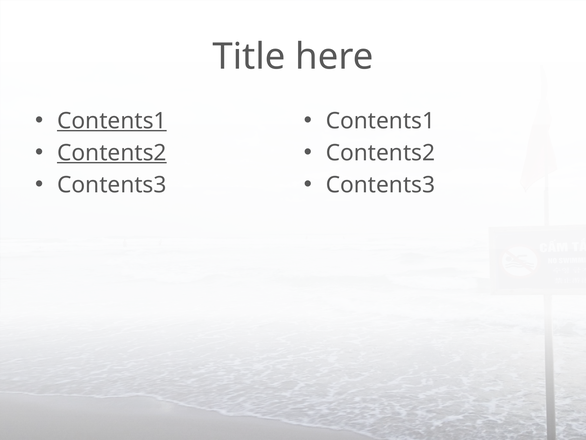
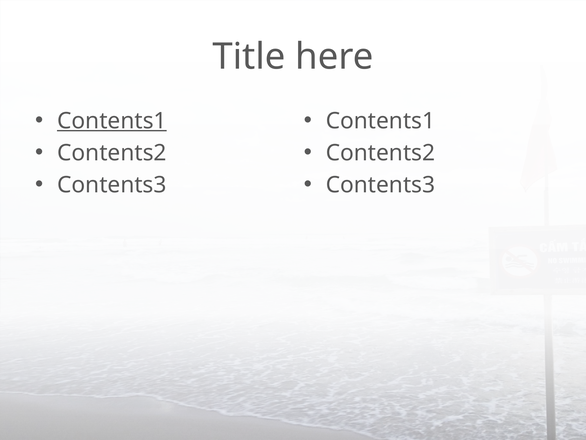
Contents2 at (112, 153) underline: present -> none
